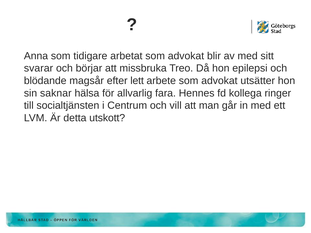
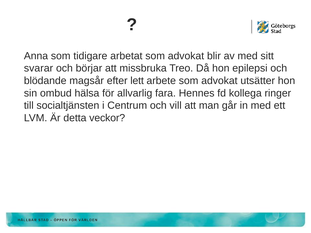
saknar: saknar -> ombud
utskott: utskott -> veckor
